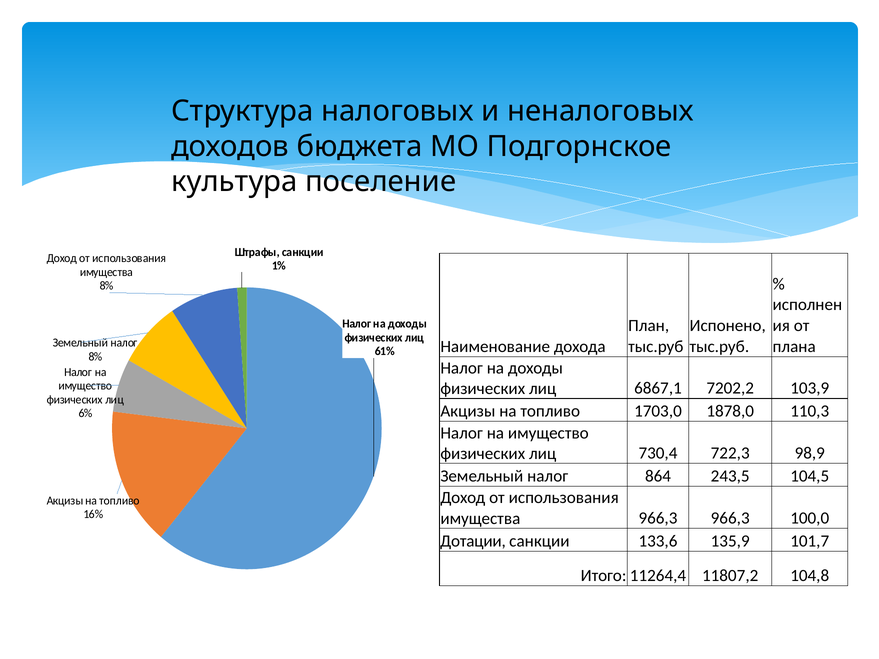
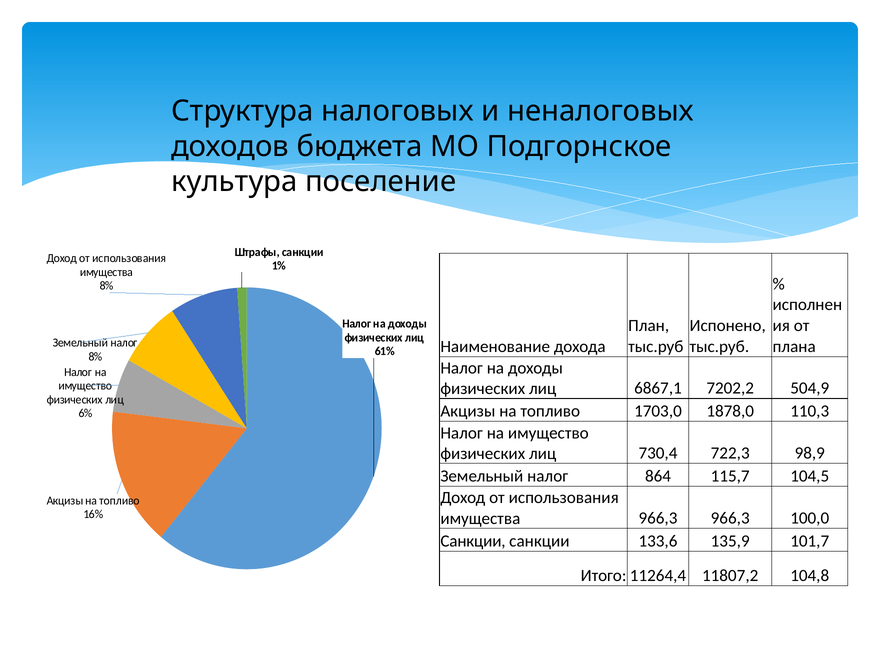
103,9: 103,9 -> 504,9
243,5: 243,5 -> 115,7
Дотации at (473, 541): Дотации -> Санкции
